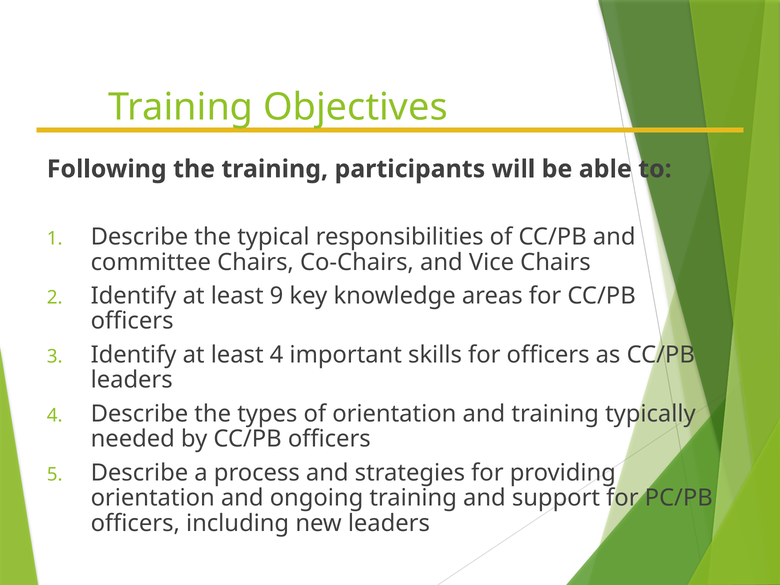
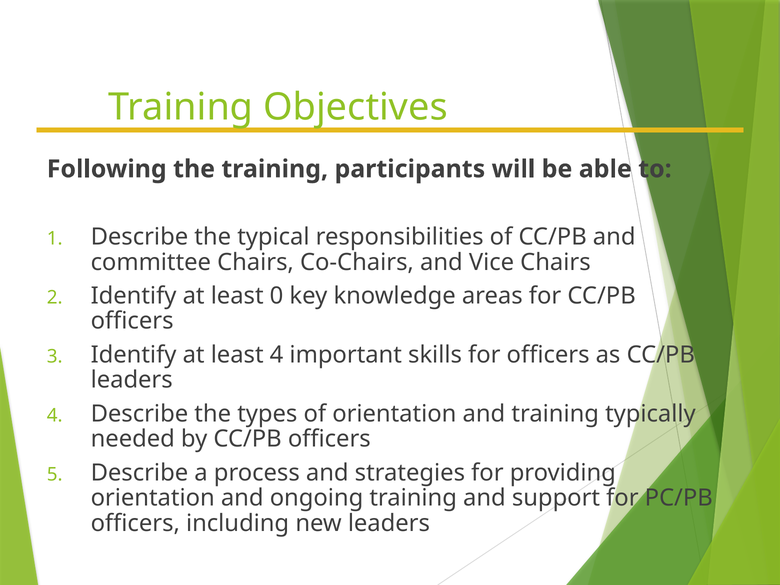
9: 9 -> 0
